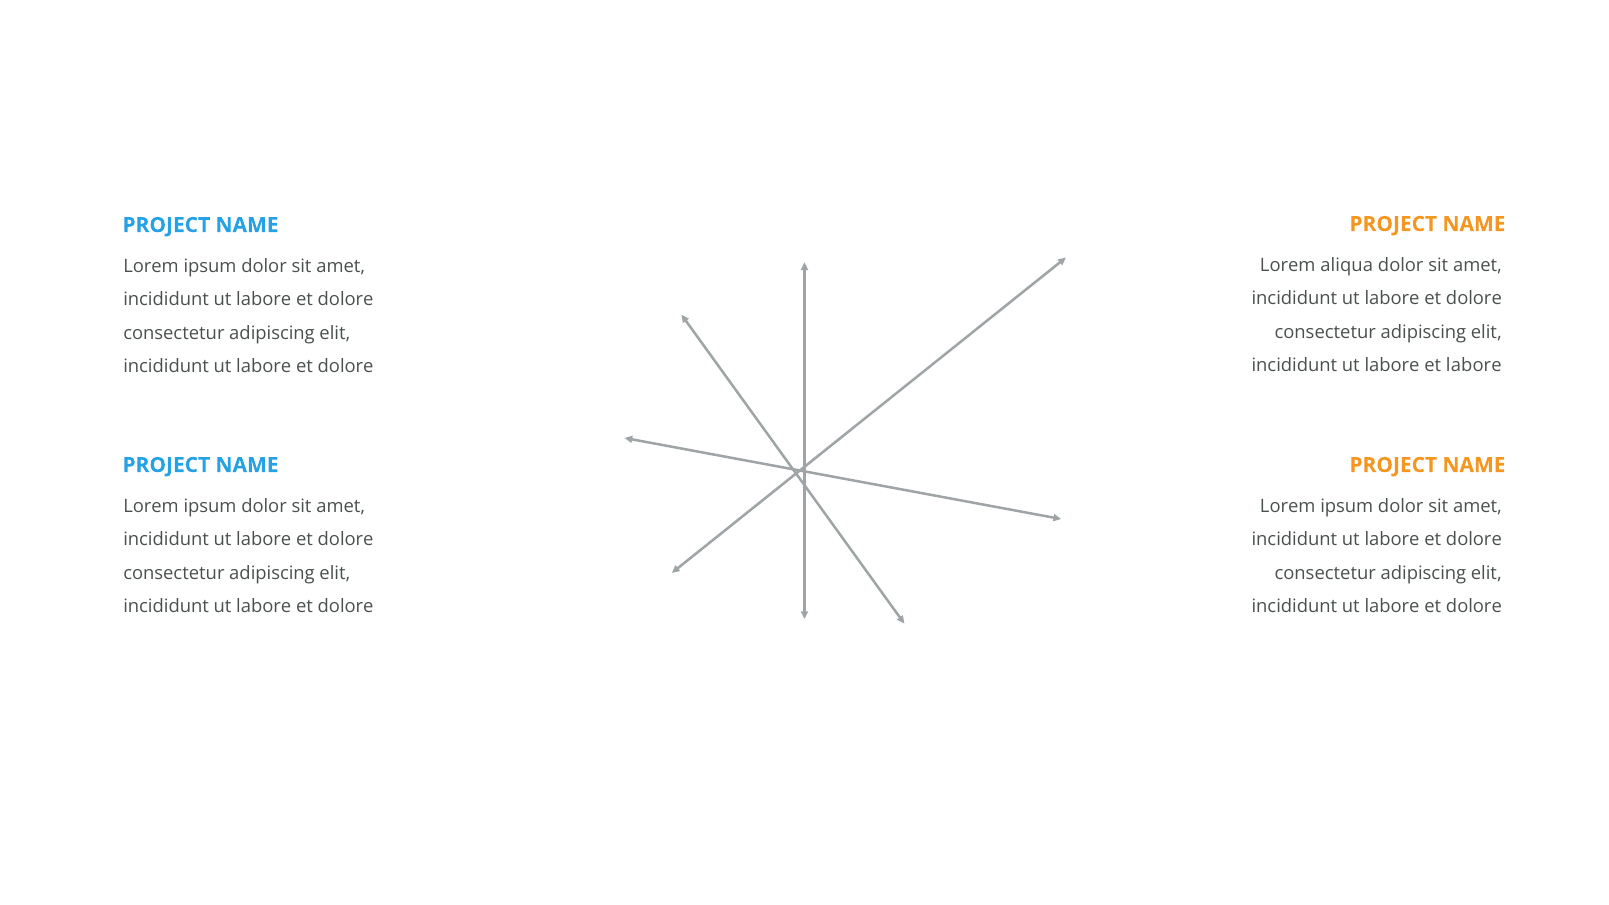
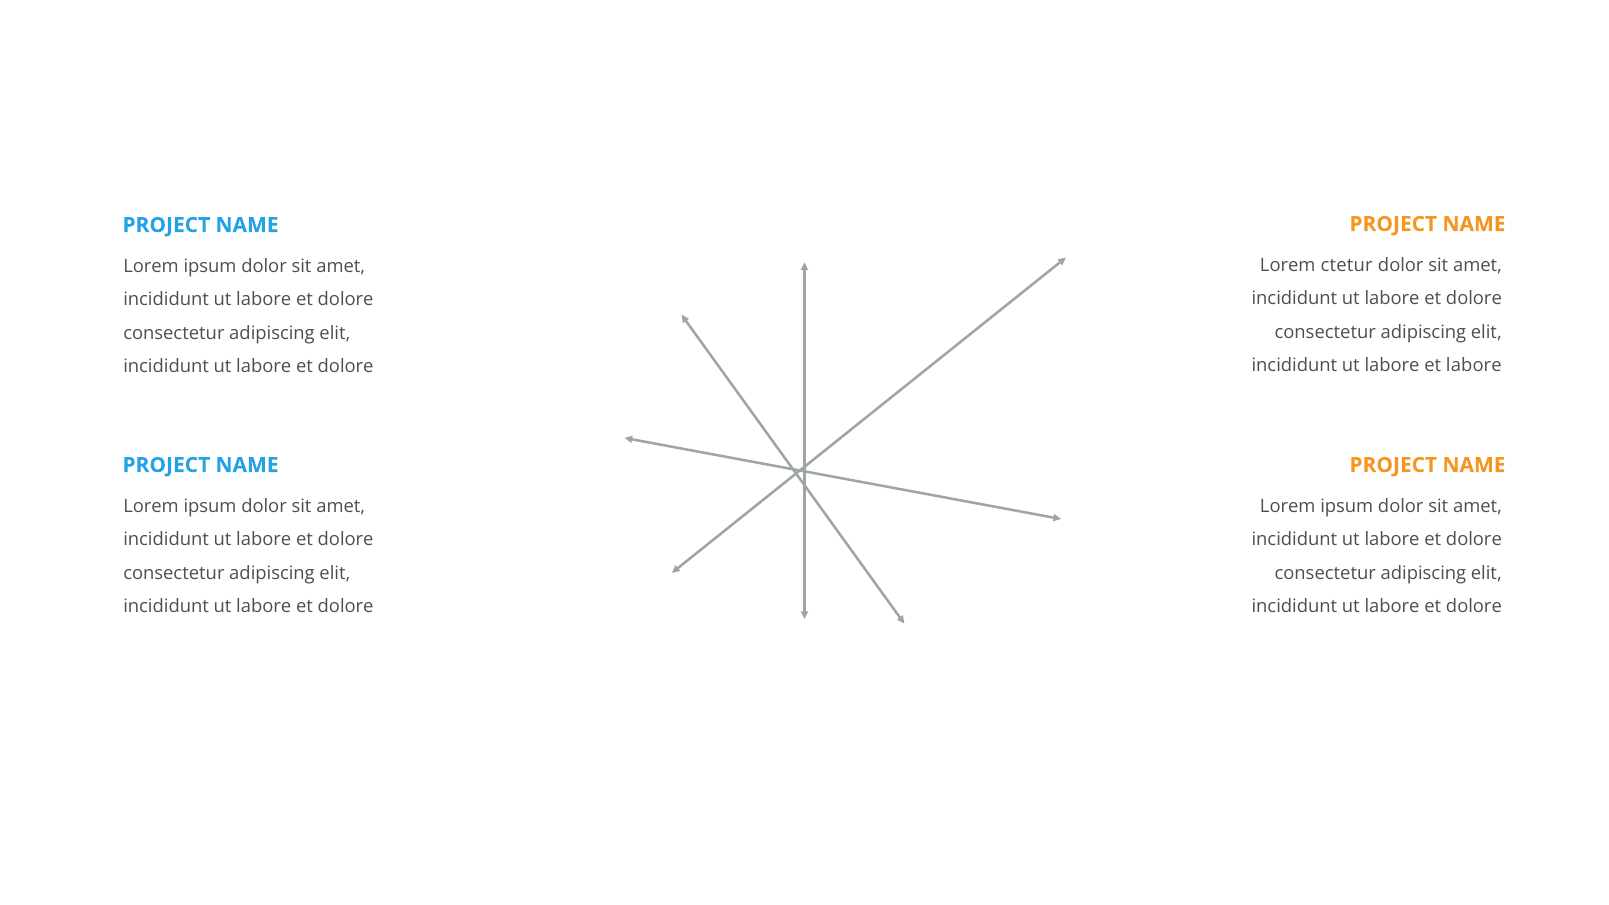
aliqua: aliqua -> ctetur
